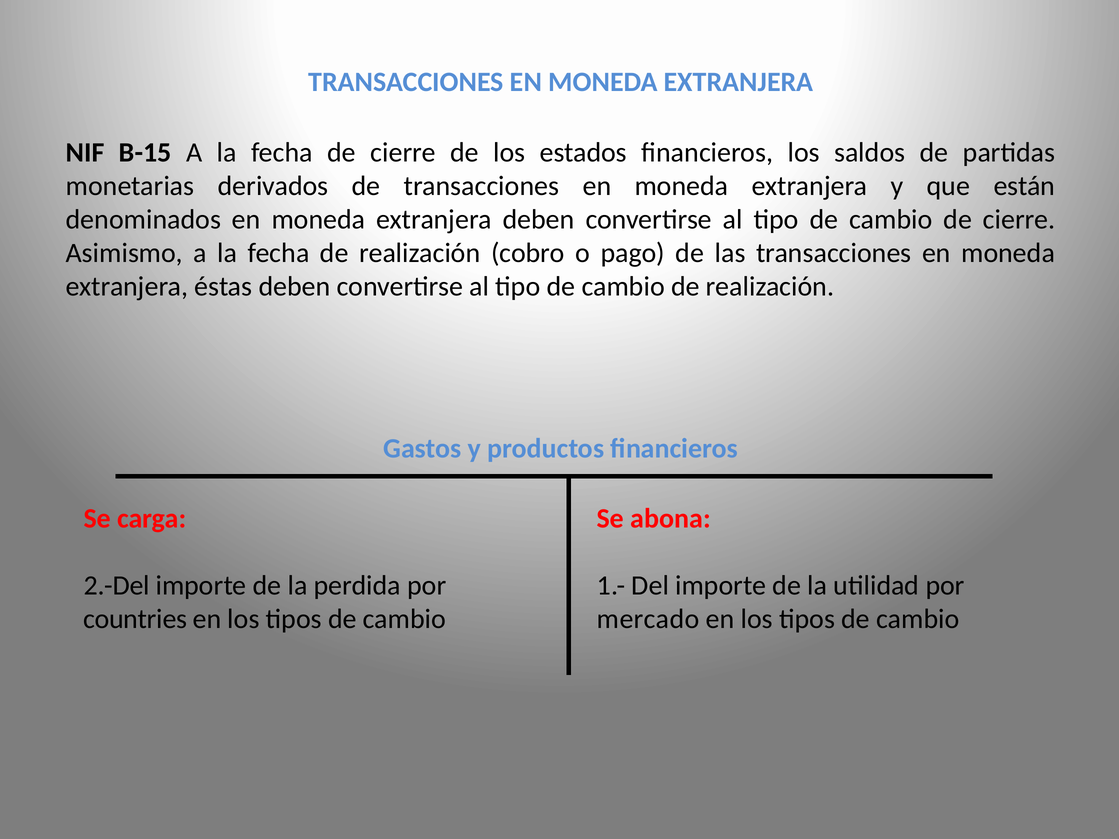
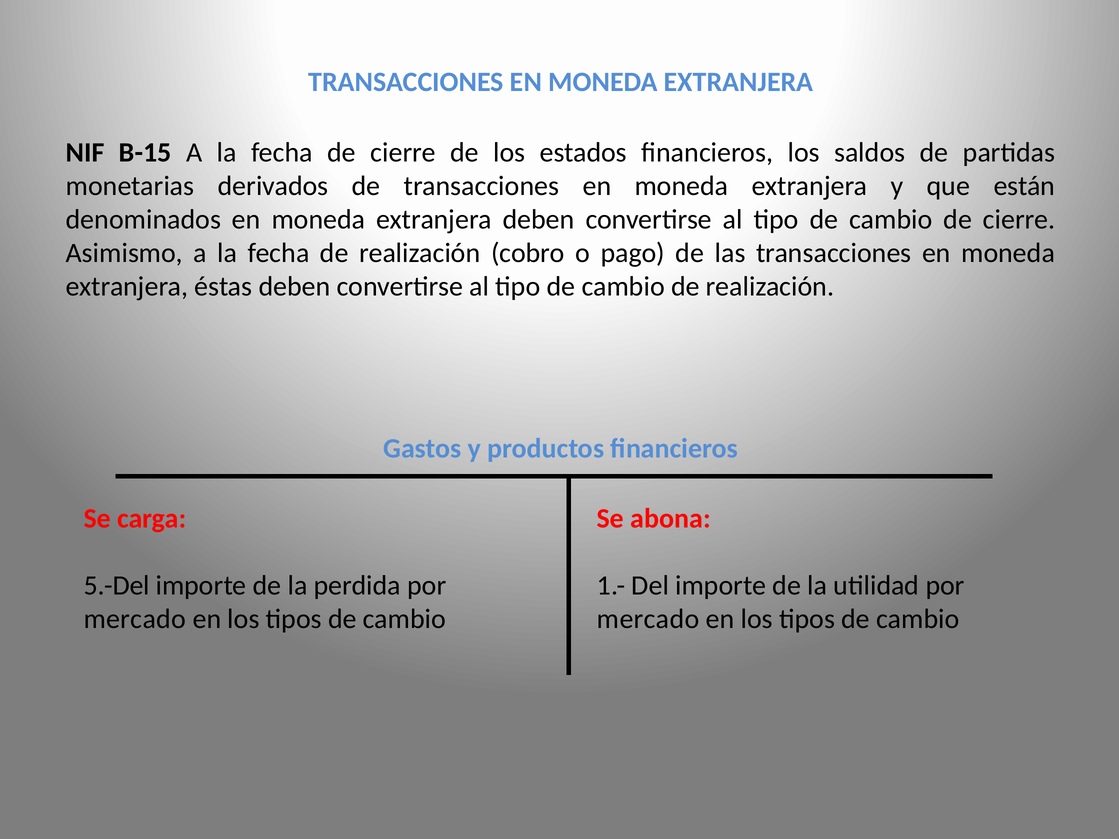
2.-Del: 2.-Del -> 5.-Del
countries at (135, 619): countries -> mercado
